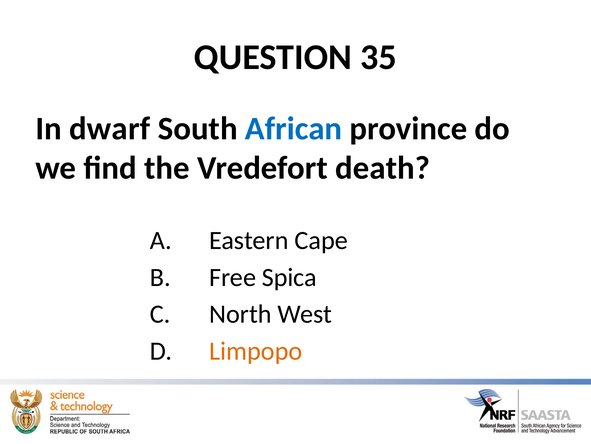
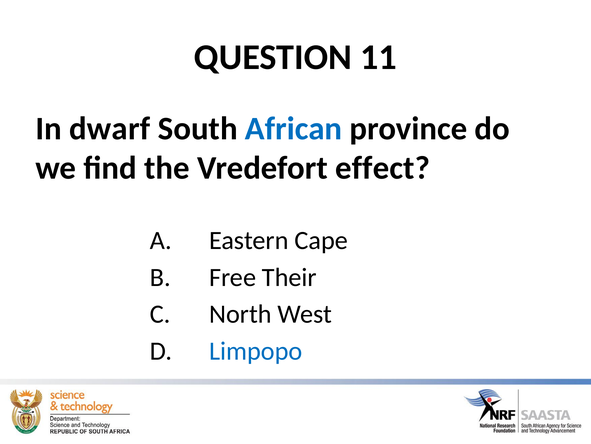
35: 35 -> 11
death: death -> effect
Spica: Spica -> Their
Limpopo colour: orange -> blue
